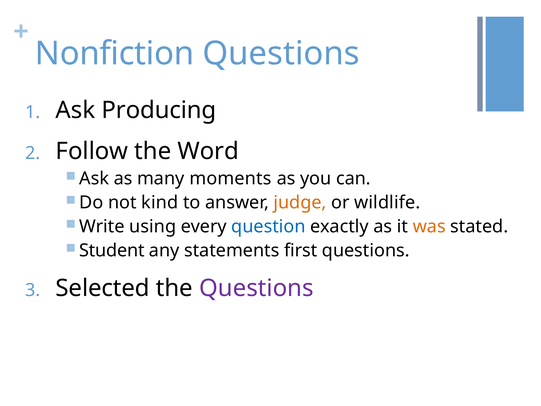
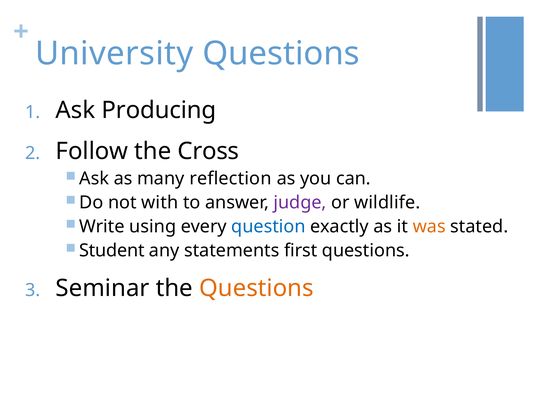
Nonfiction: Nonfiction -> University
Word: Word -> Cross
moments: moments -> reflection
kind: kind -> with
judge colour: orange -> purple
Selected: Selected -> Seminar
Questions at (256, 288) colour: purple -> orange
